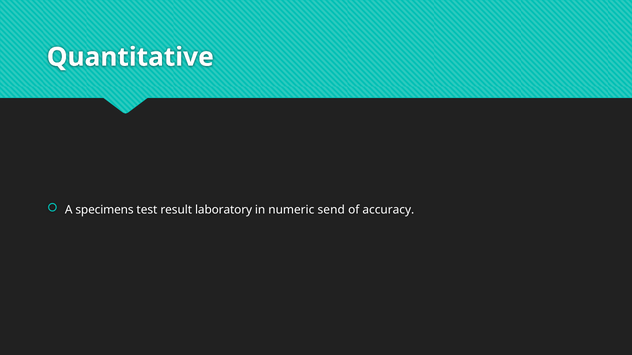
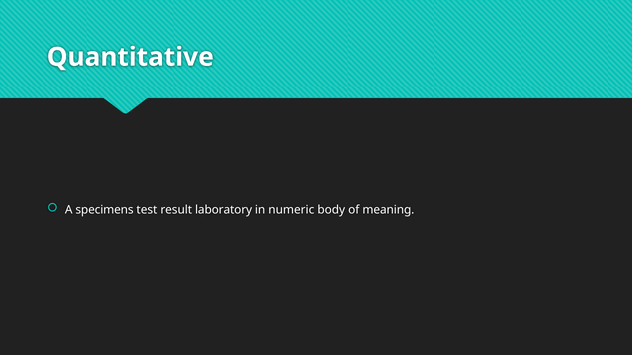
send: send -> body
accuracy: accuracy -> meaning
